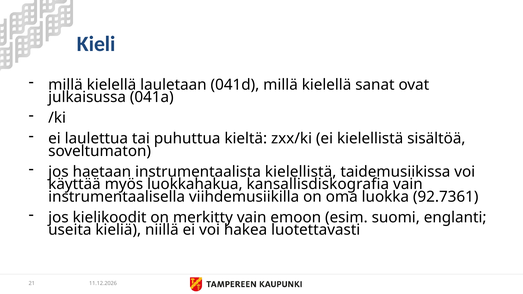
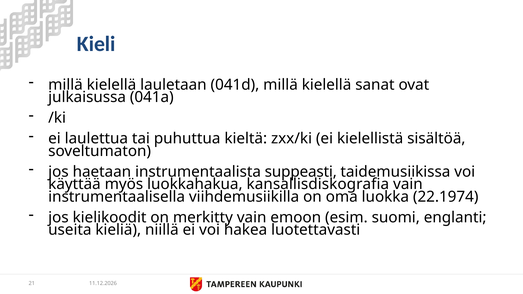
instrumentaalista kielellistä: kielellistä -> suppeasti
92.7361: 92.7361 -> 22.1974
